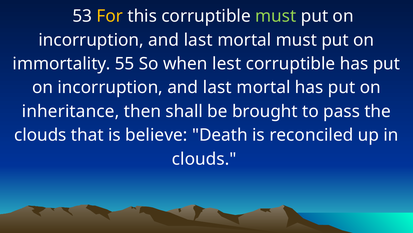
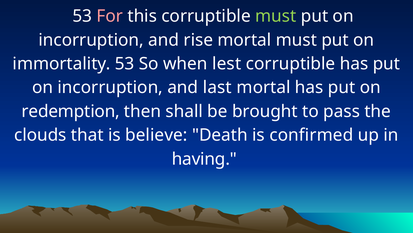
For colour: yellow -> pink
last at (198, 40): last -> rise
immortality 55: 55 -> 53
inheritance: inheritance -> redemption
reconciled: reconciled -> confirmed
clouds at (204, 159): clouds -> having
